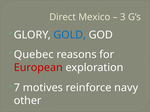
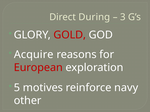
Mexico: Mexico -> During
GOLD colour: blue -> red
Quebec: Quebec -> Acquire
7: 7 -> 5
